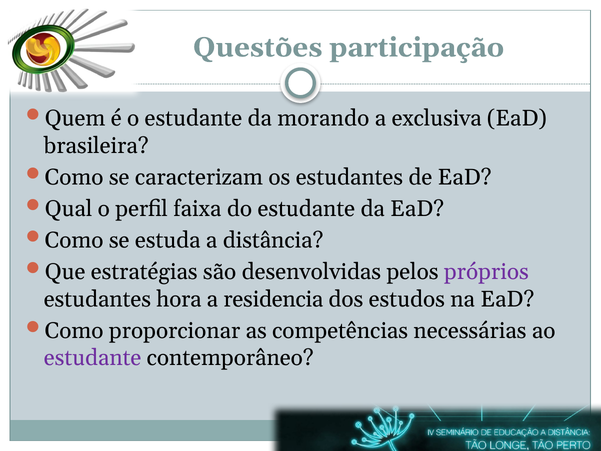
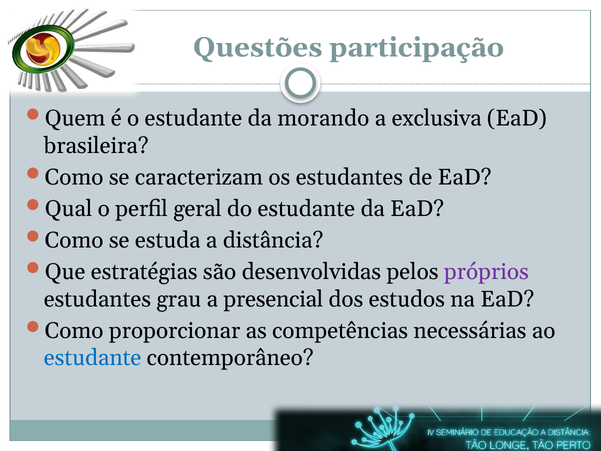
faixa: faixa -> geral
hora: hora -> grau
residencia: residencia -> presencial
estudante at (93, 358) colour: purple -> blue
